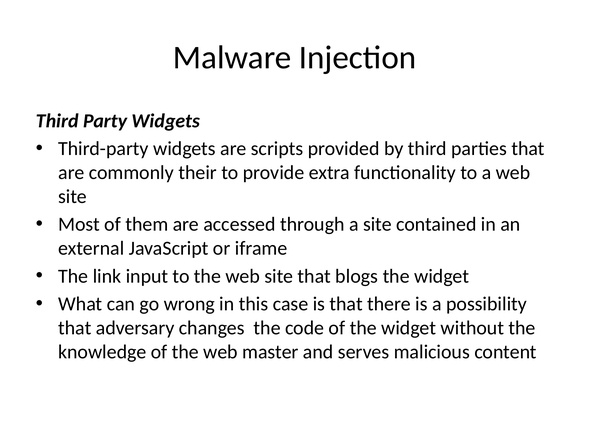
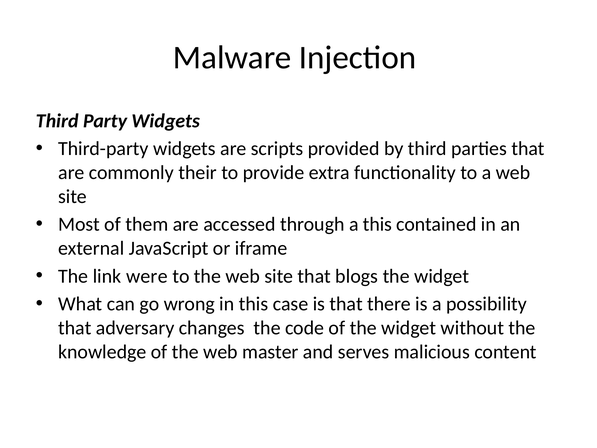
a site: site -> this
input: input -> were
